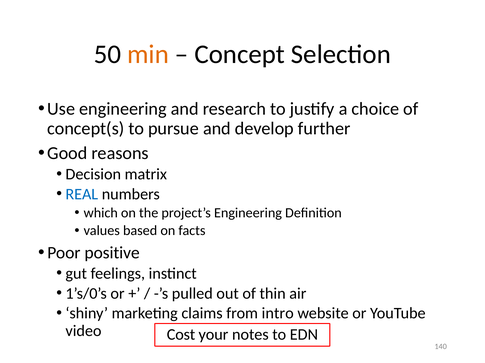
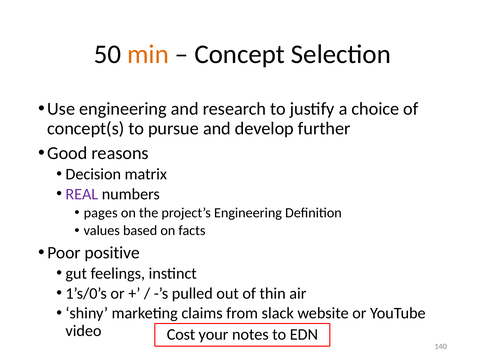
REAL colour: blue -> purple
which: which -> pages
intro: intro -> slack
